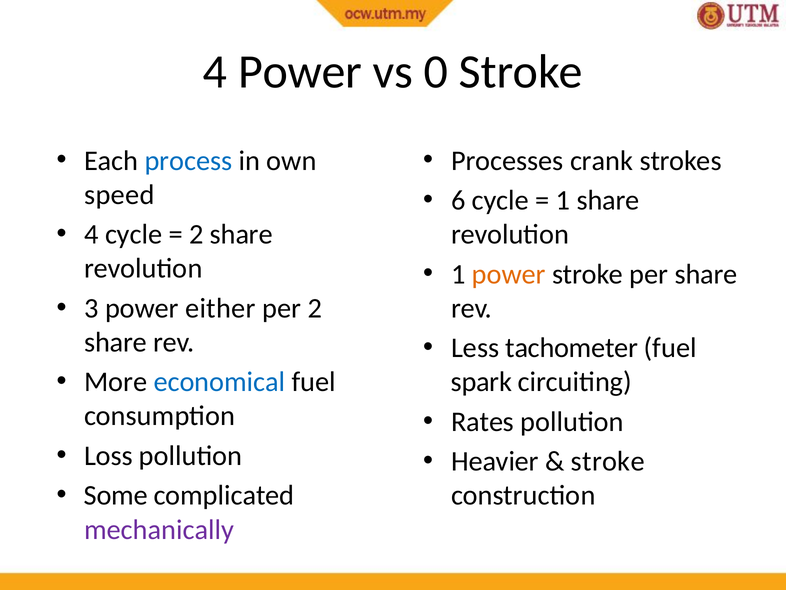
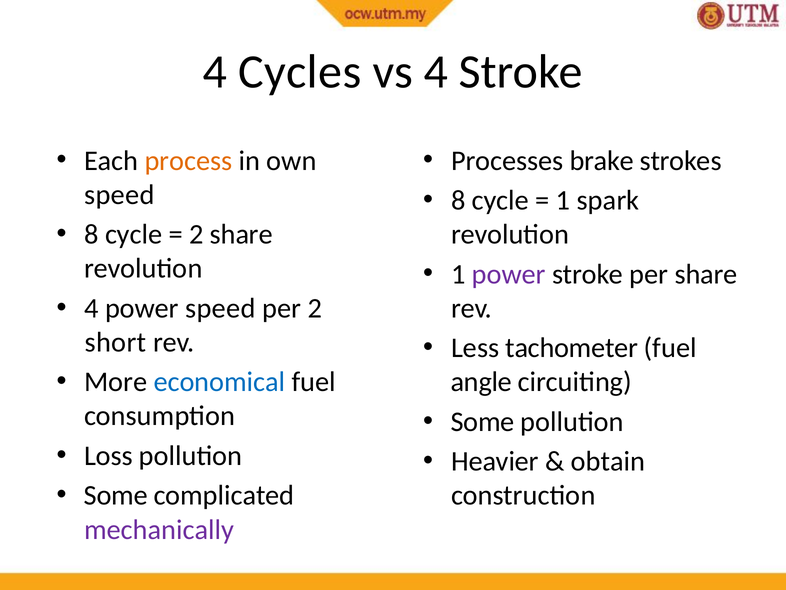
4 Power: Power -> Cycles
vs 0: 0 -> 4
process colour: blue -> orange
crank: crank -> brake
6 at (458, 200): 6 -> 8
1 share: share -> spark
4 at (91, 234): 4 -> 8
power at (509, 274) colour: orange -> purple
3 at (91, 308): 3 -> 4
power either: either -> speed
share at (116, 342): share -> short
spark: spark -> angle
Rates at (483, 421): Rates -> Some
stroke at (608, 461): stroke -> obtain
